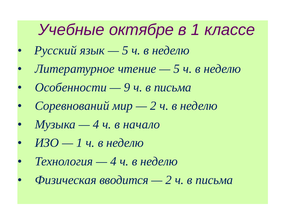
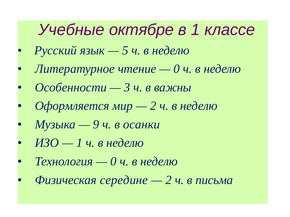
5 at (177, 69): 5 -> 0
9: 9 -> 3
письма at (173, 87): письма -> важны
Соревнований: Соревнований -> Оформляется
4 at (96, 125): 4 -> 9
начало: начало -> осанки
4 at (113, 162): 4 -> 0
вводится: вводится -> середине
